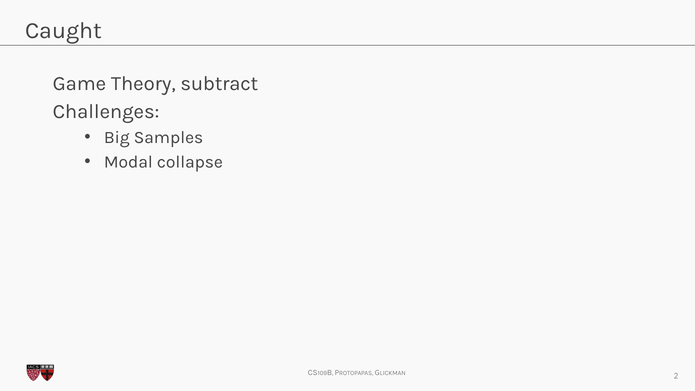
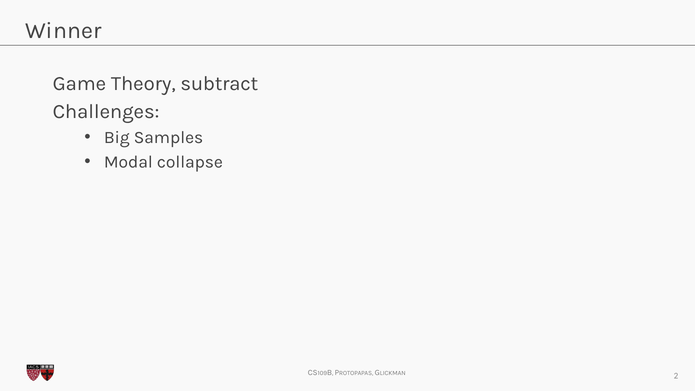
Caught: Caught -> Winner
